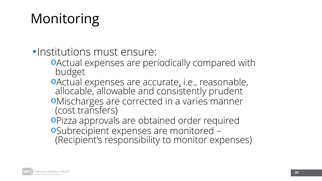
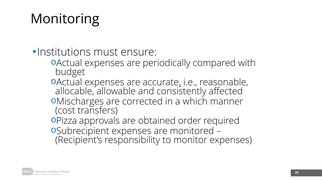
prudent: prudent -> affected
varies: varies -> which
